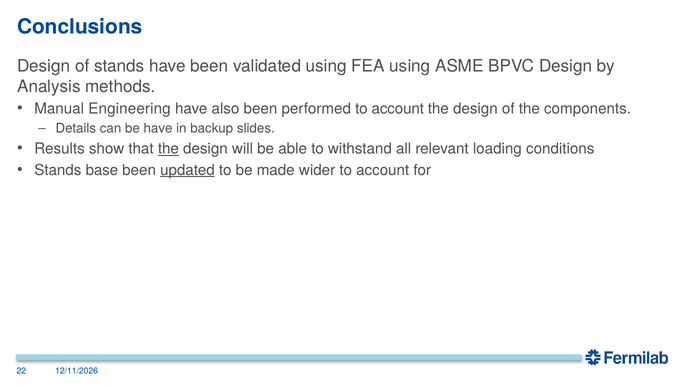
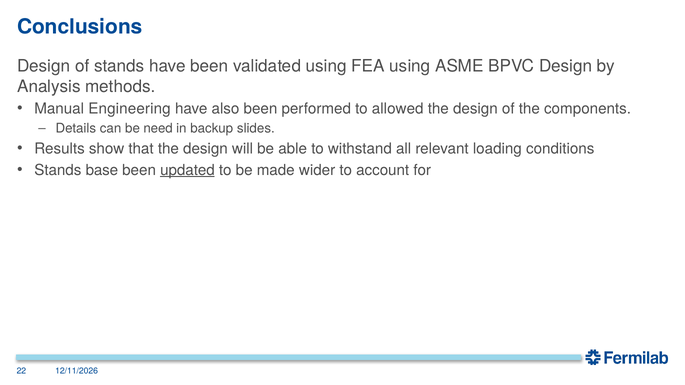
performed to account: account -> allowed
be have: have -> need
the at (168, 149) underline: present -> none
